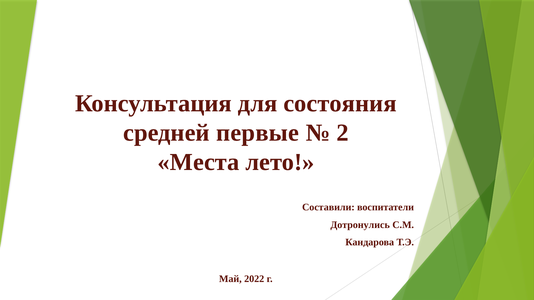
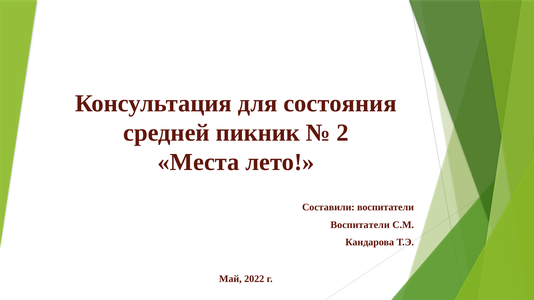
первые: первые -> пикник
Дотронулись at (360, 225): Дотронулись -> Воспитатели
